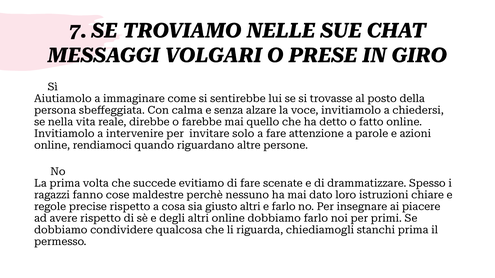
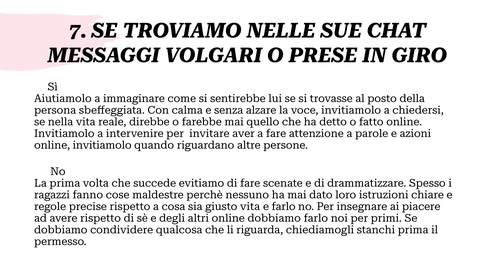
solo: solo -> aver
rendiamoci at (102, 146): rendiamoci -> invitiamolo
giusto altri: altri -> vita
